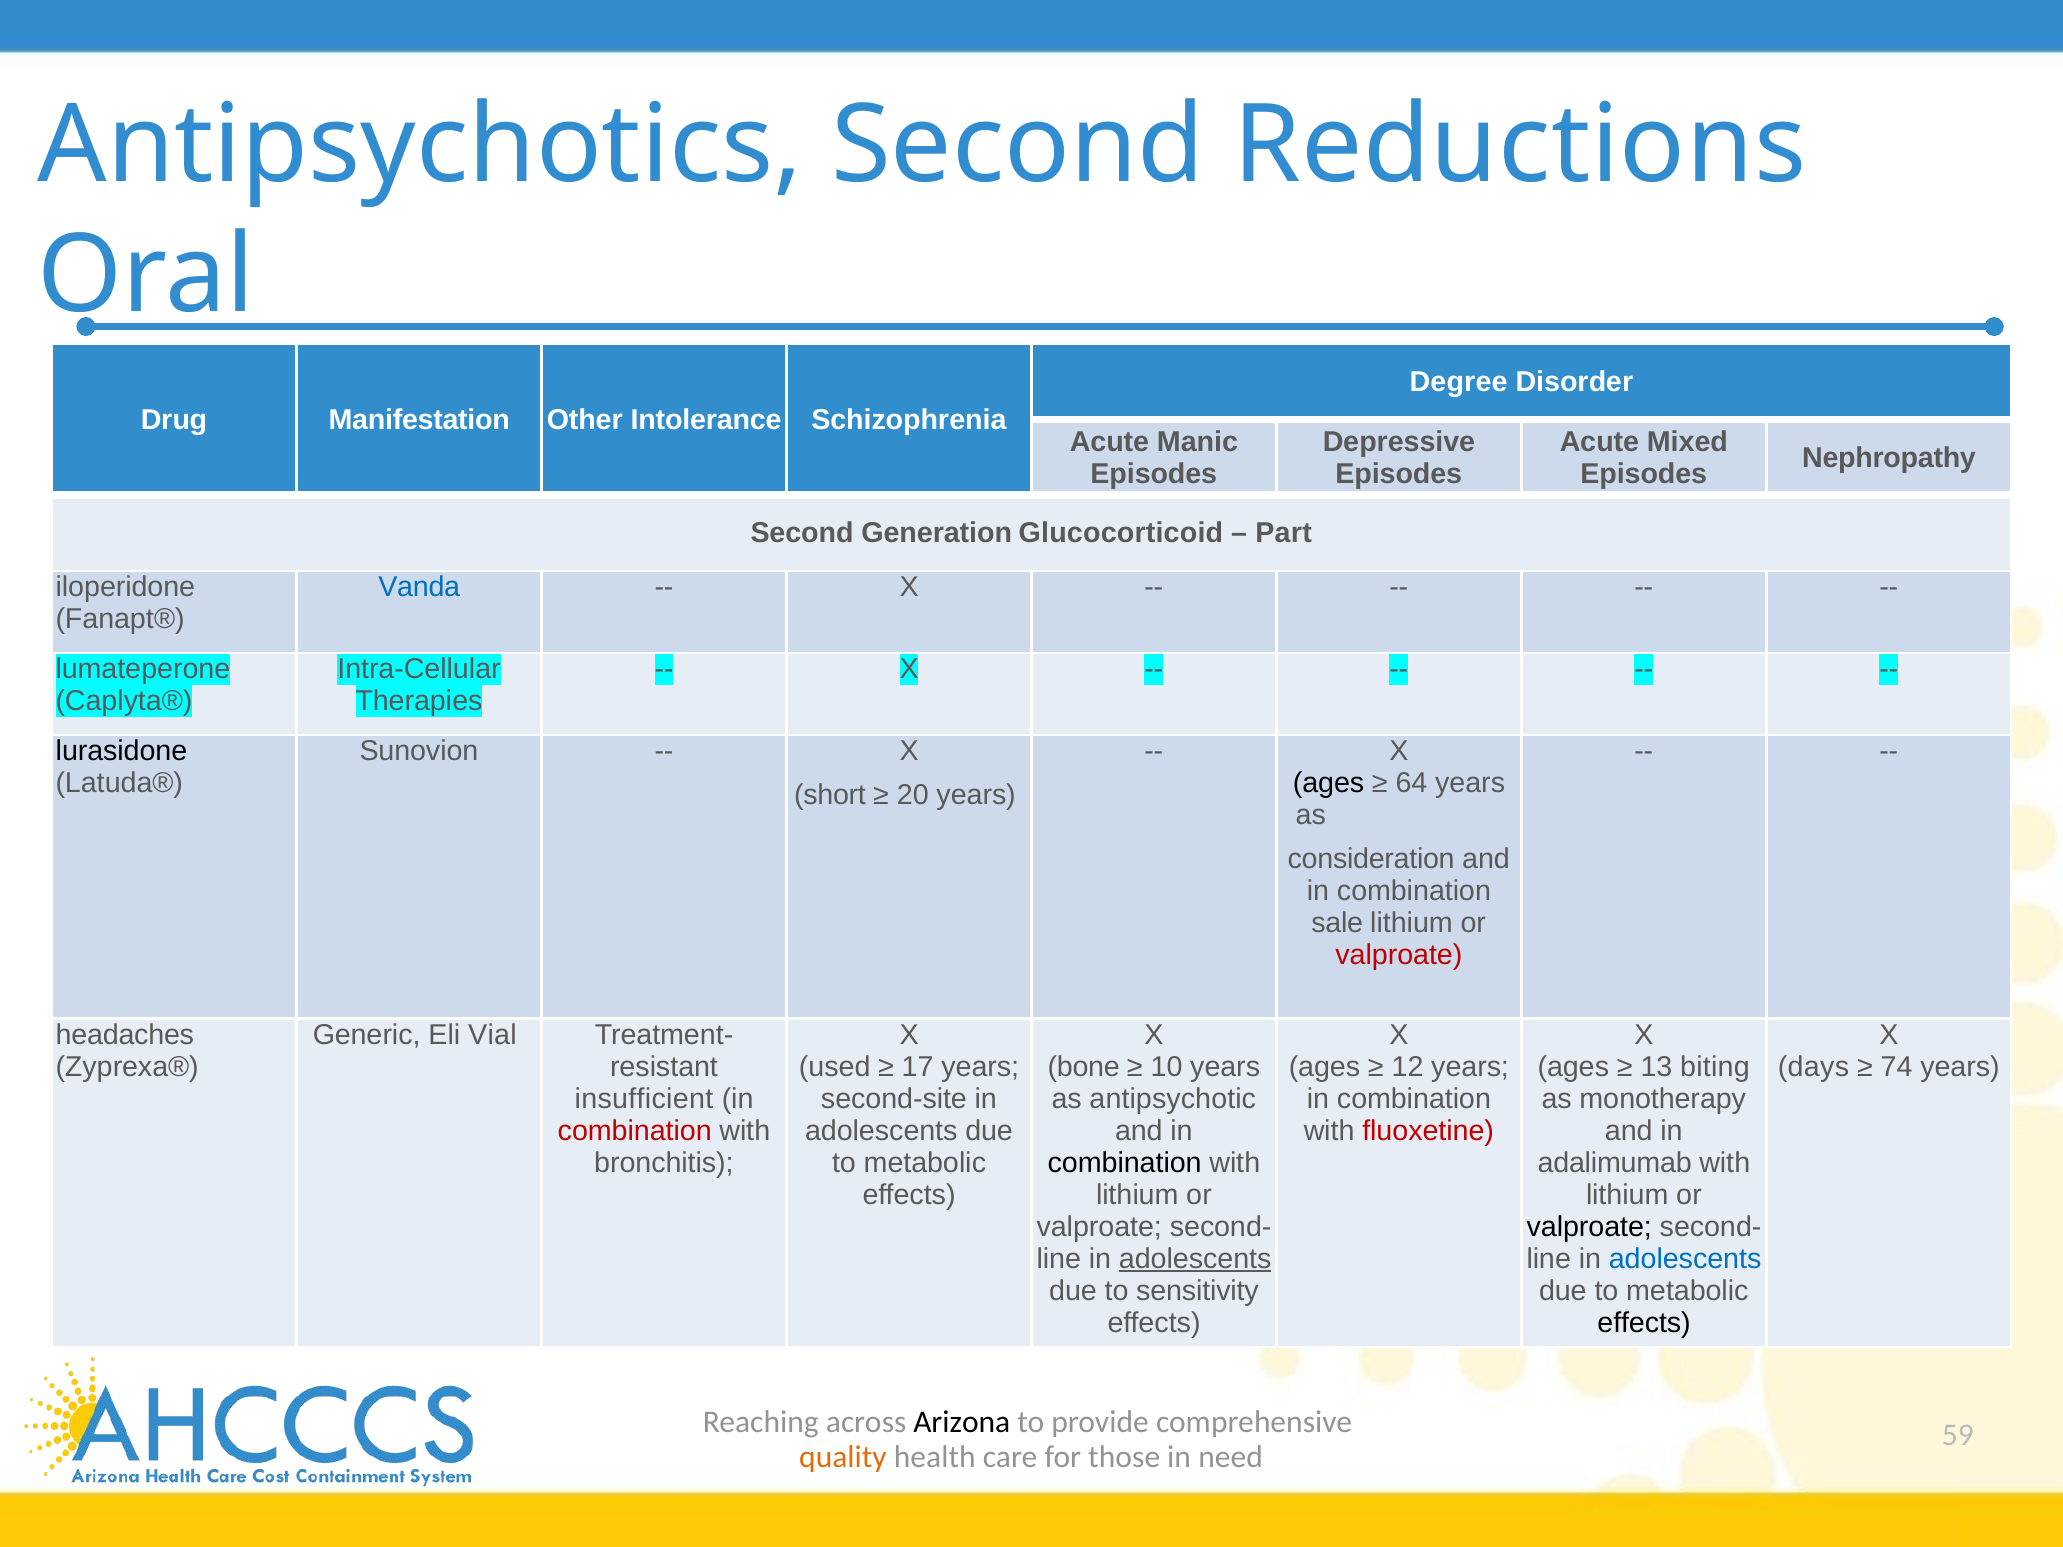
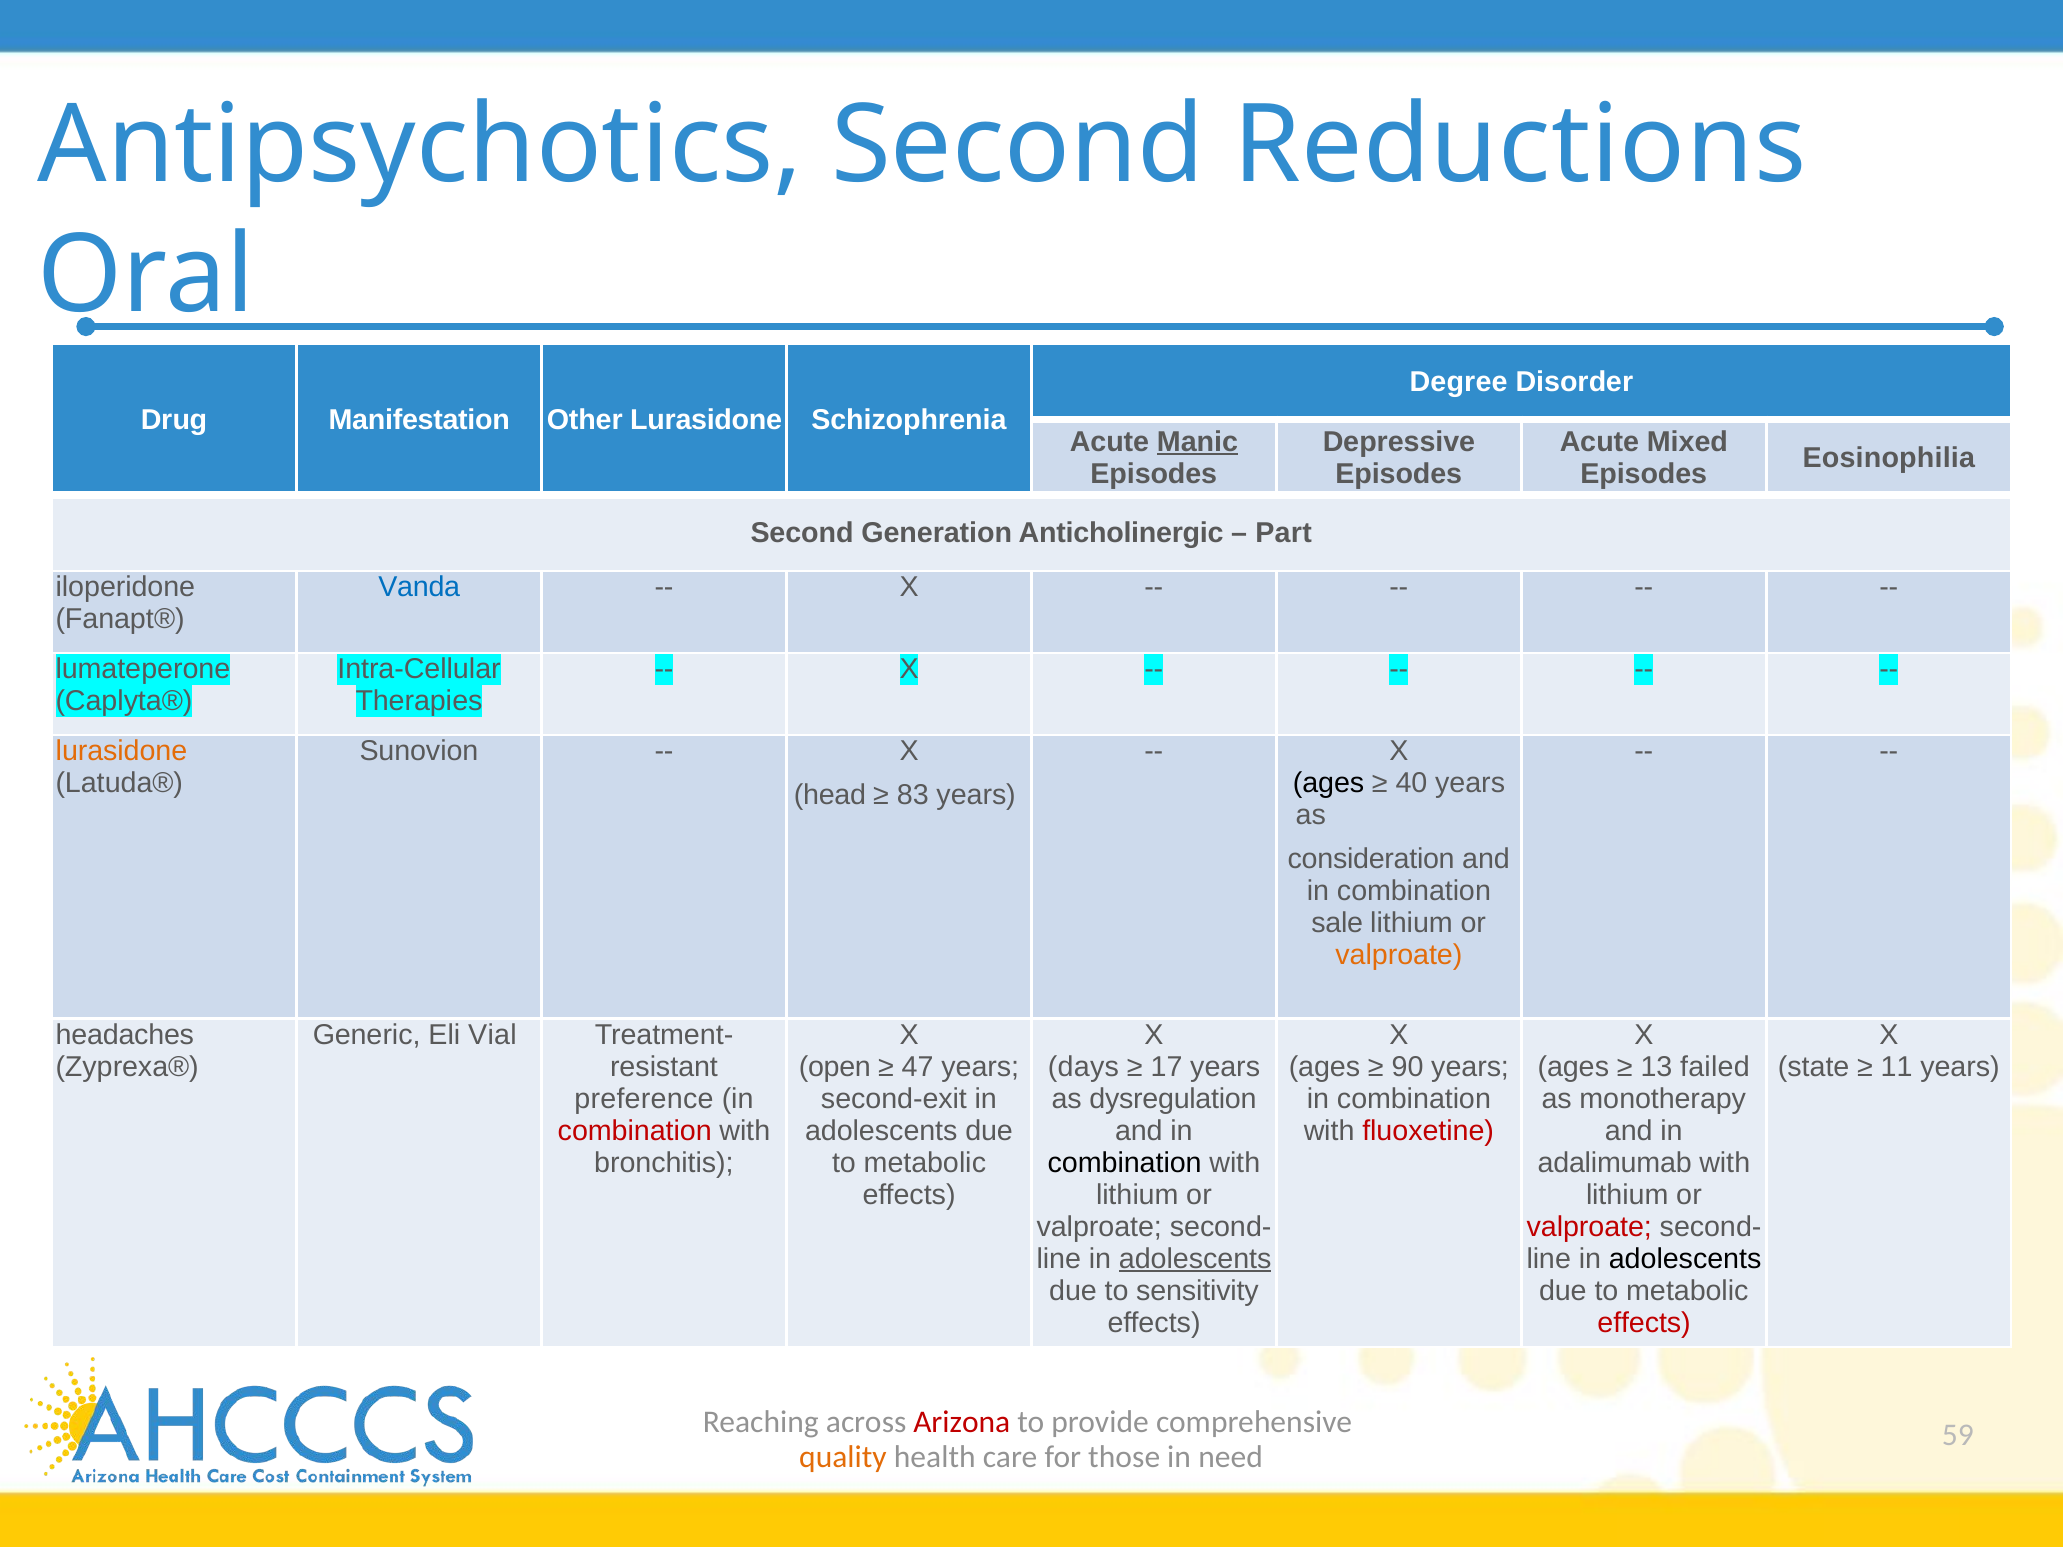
Other Intolerance: Intolerance -> Lurasidone
Manic underline: none -> present
Nephropathy: Nephropathy -> Eosinophilia
Glucocorticoid: Glucocorticoid -> Anticholinergic
lurasidone at (121, 751) colour: black -> orange
64: 64 -> 40
short: short -> head
20: 20 -> 83
valproate at (1399, 955) colour: red -> orange
used: used -> open
17: 17 -> 47
bone: bone -> days
10: 10 -> 17
12: 12 -> 90
biting: biting -> failed
days: days -> state
74: 74 -> 11
insufficient: insufficient -> preference
second-site: second-site -> second-exit
antipsychotic: antipsychotic -> dysregulation
valproate at (1589, 1227) colour: black -> red
adolescents at (1685, 1259) colour: blue -> black
effects at (1644, 1323) colour: black -> red
Arizona colour: black -> red
